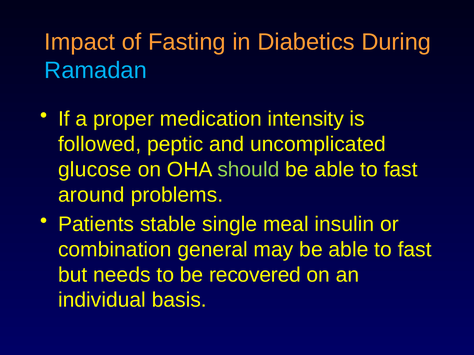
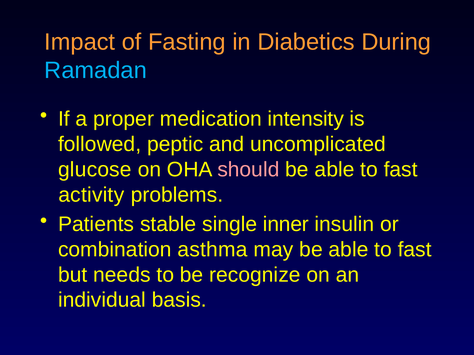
should colour: light green -> pink
around: around -> activity
meal: meal -> inner
general: general -> asthma
recovered: recovered -> recognize
